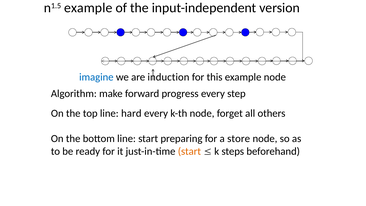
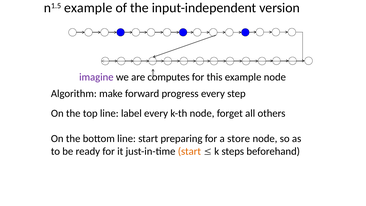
imagine colour: blue -> purple
induction: induction -> computes
hard: hard -> label
